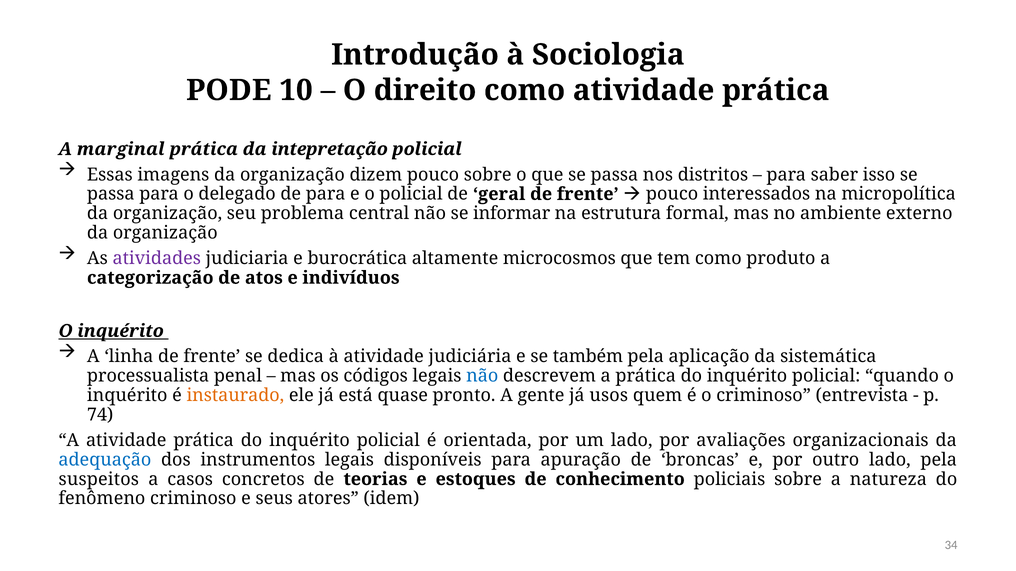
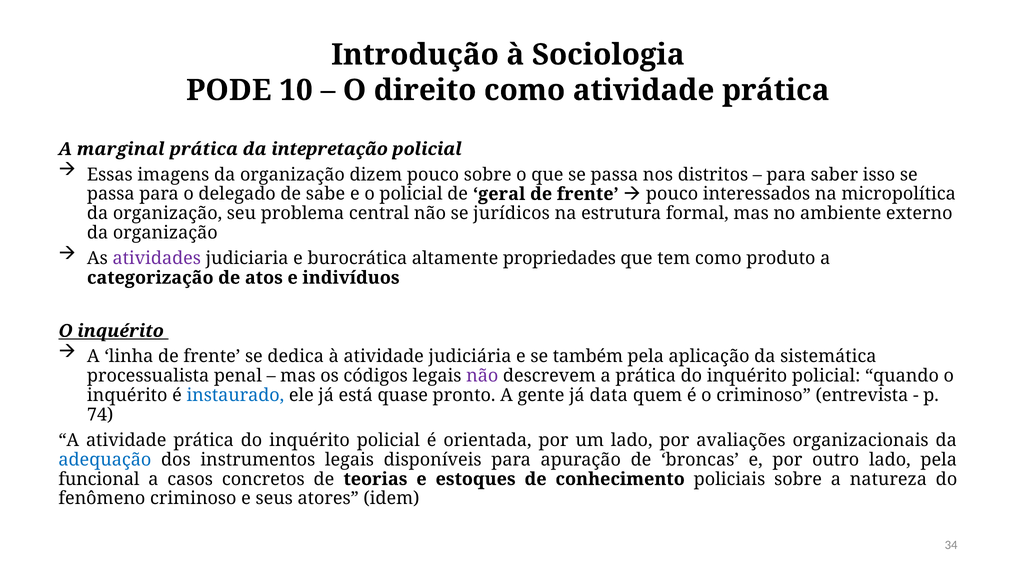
de para: para -> sabe
informar: informar -> jurídicos
microcosmos: microcosmos -> propriedades
não at (482, 376) colour: blue -> purple
instaurado colour: orange -> blue
usos: usos -> data
suspeitos: suspeitos -> funcional
